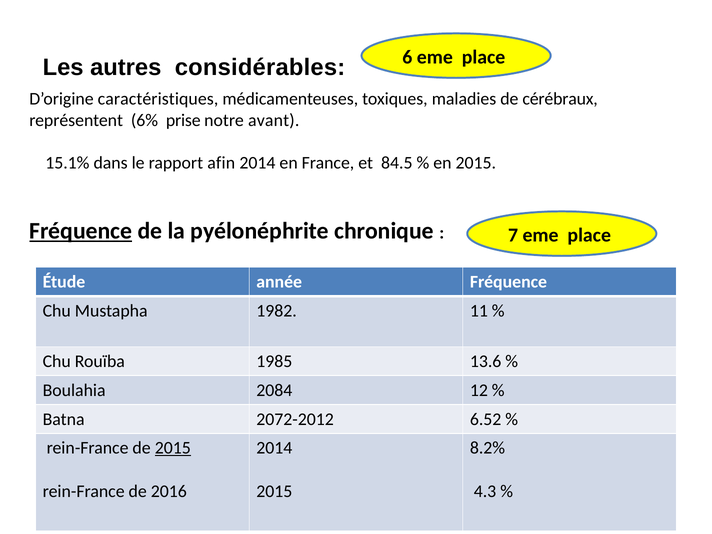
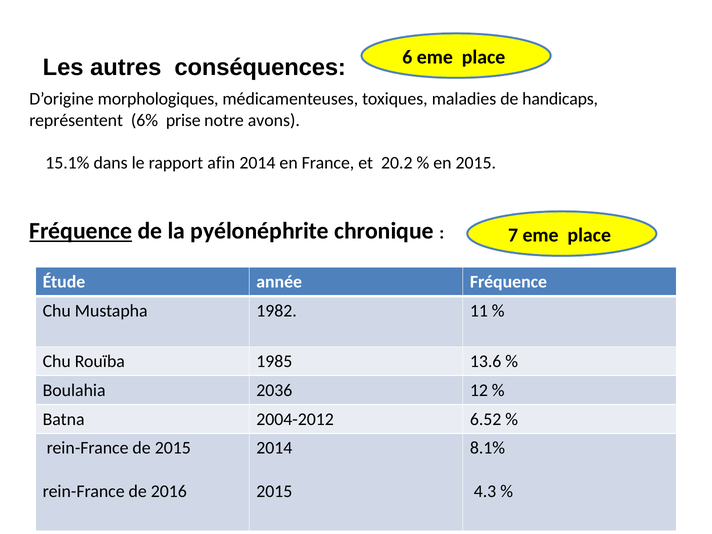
considérables: considérables -> conséquences
caractéristiques: caractéristiques -> morphologiques
cérébraux: cérébraux -> handicaps
avant: avant -> avons
84.5: 84.5 -> 20.2
2084: 2084 -> 2036
2072-2012: 2072-2012 -> 2004-2012
2015 at (173, 448) underline: present -> none
8.2%: 8.2% -> 8.1%
